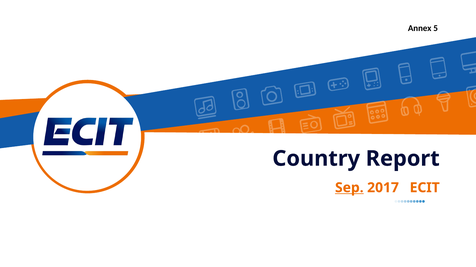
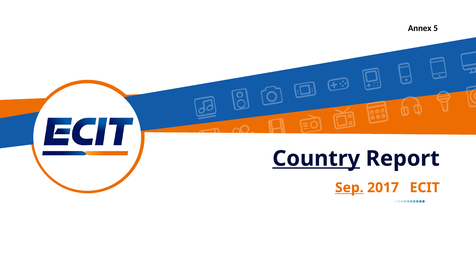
Country underline: none -> present
